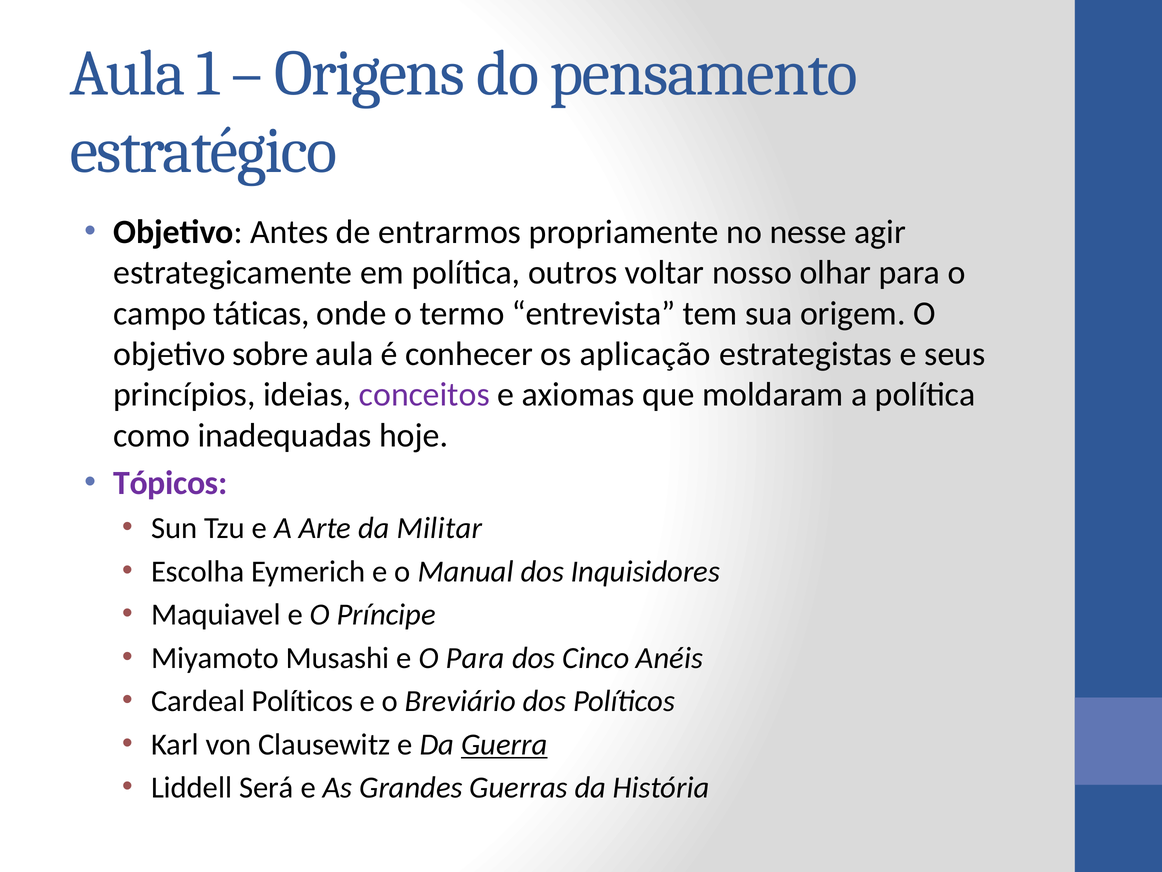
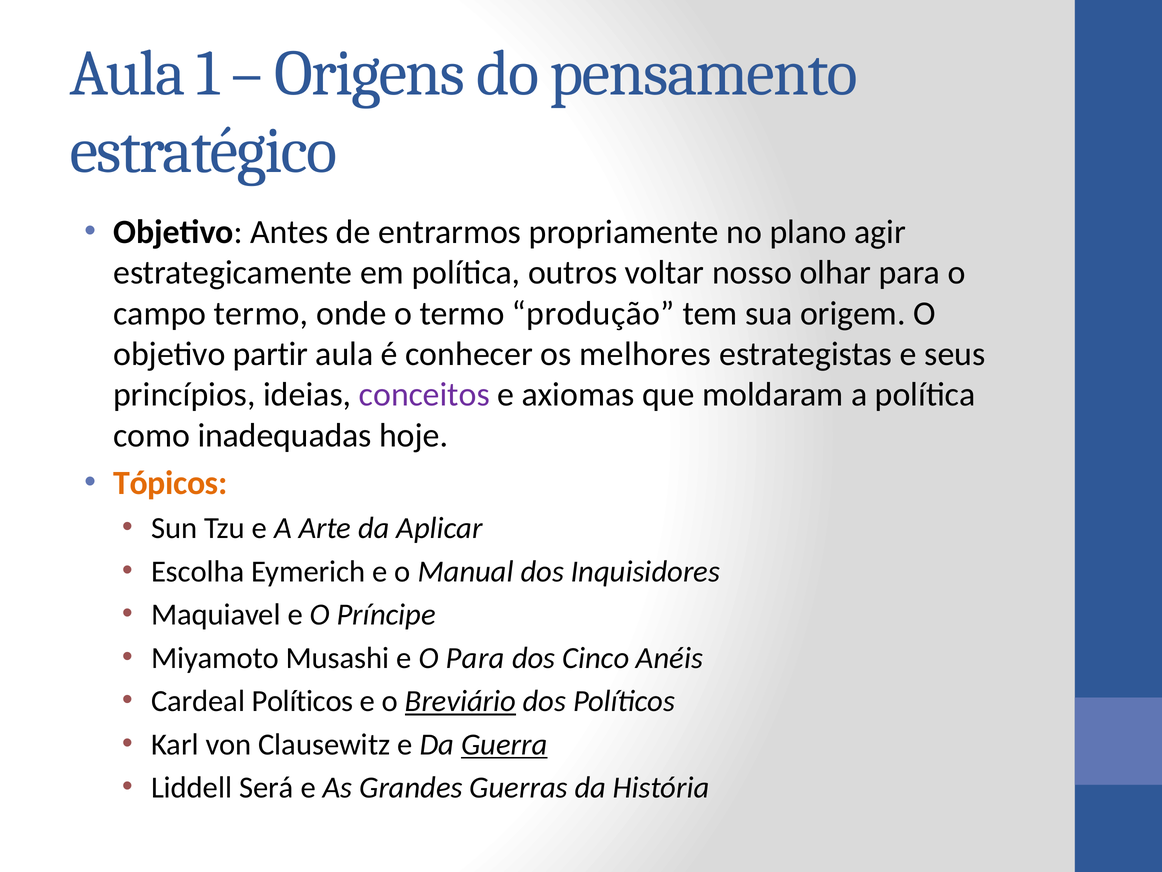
nesse: nesse -> plano
campo táticas: táticas -> termo
entrevista: entrevista -> produção
sobre: sobre -> partir
aplicação: aplicação -> melhores
Tópicos colour: purple -> orange
Militar: Militar -> Aplicar
Breviário underline: none -> present
